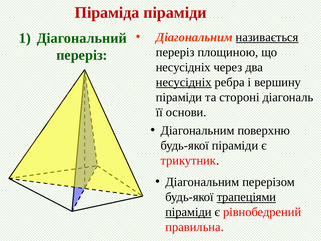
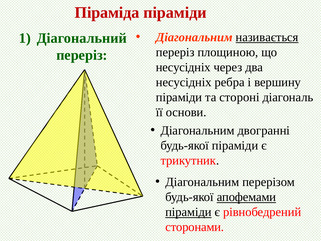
несусідніх at (184, 82) underline: present -> none
поверхню: поверхню -> двогранні
трапеціями: трапеціями -> апофемами
правильна: правильна -> сторонами
